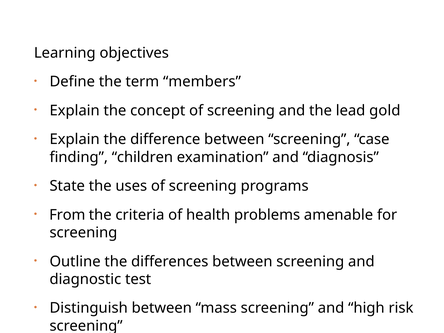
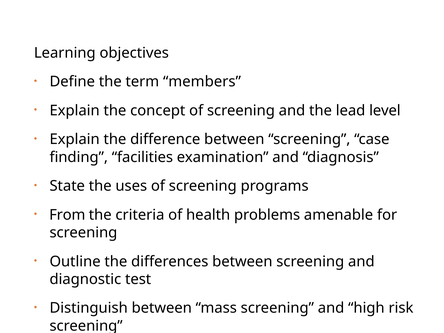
gold: gold -> level
children: children -> facilities
